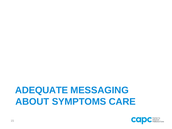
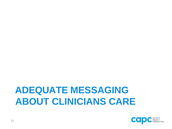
SYMPTOMS: SYMPTOMS -> CLINICIANS
